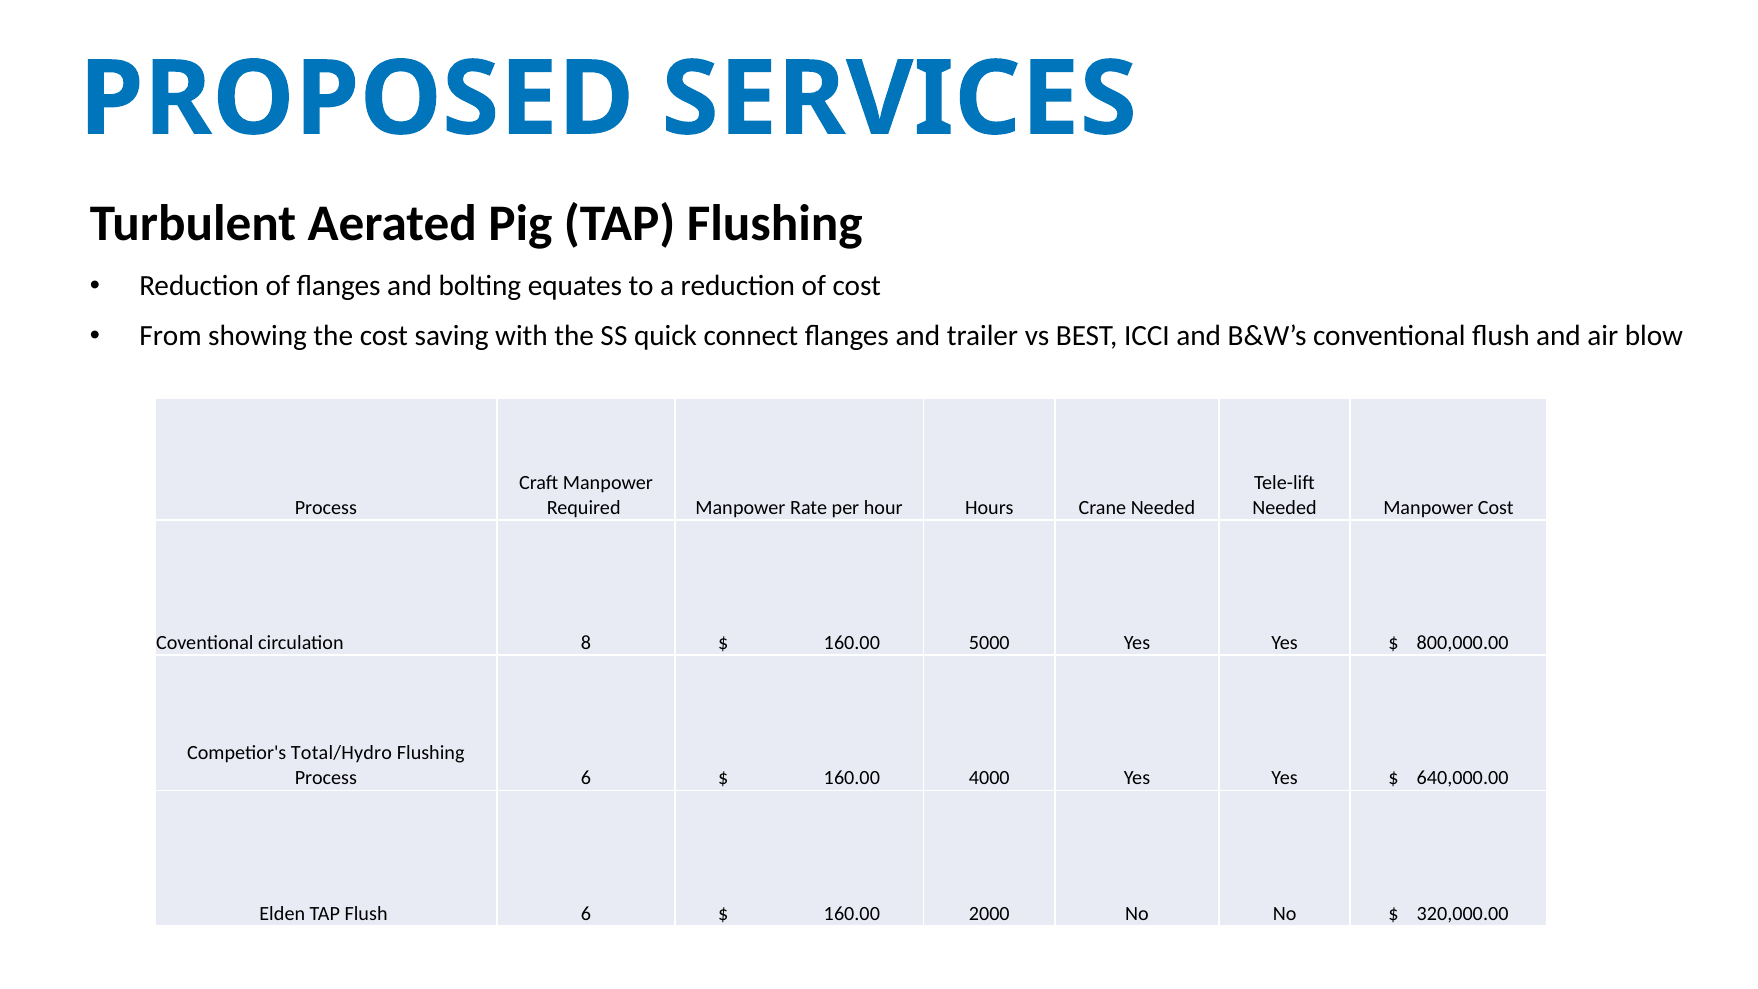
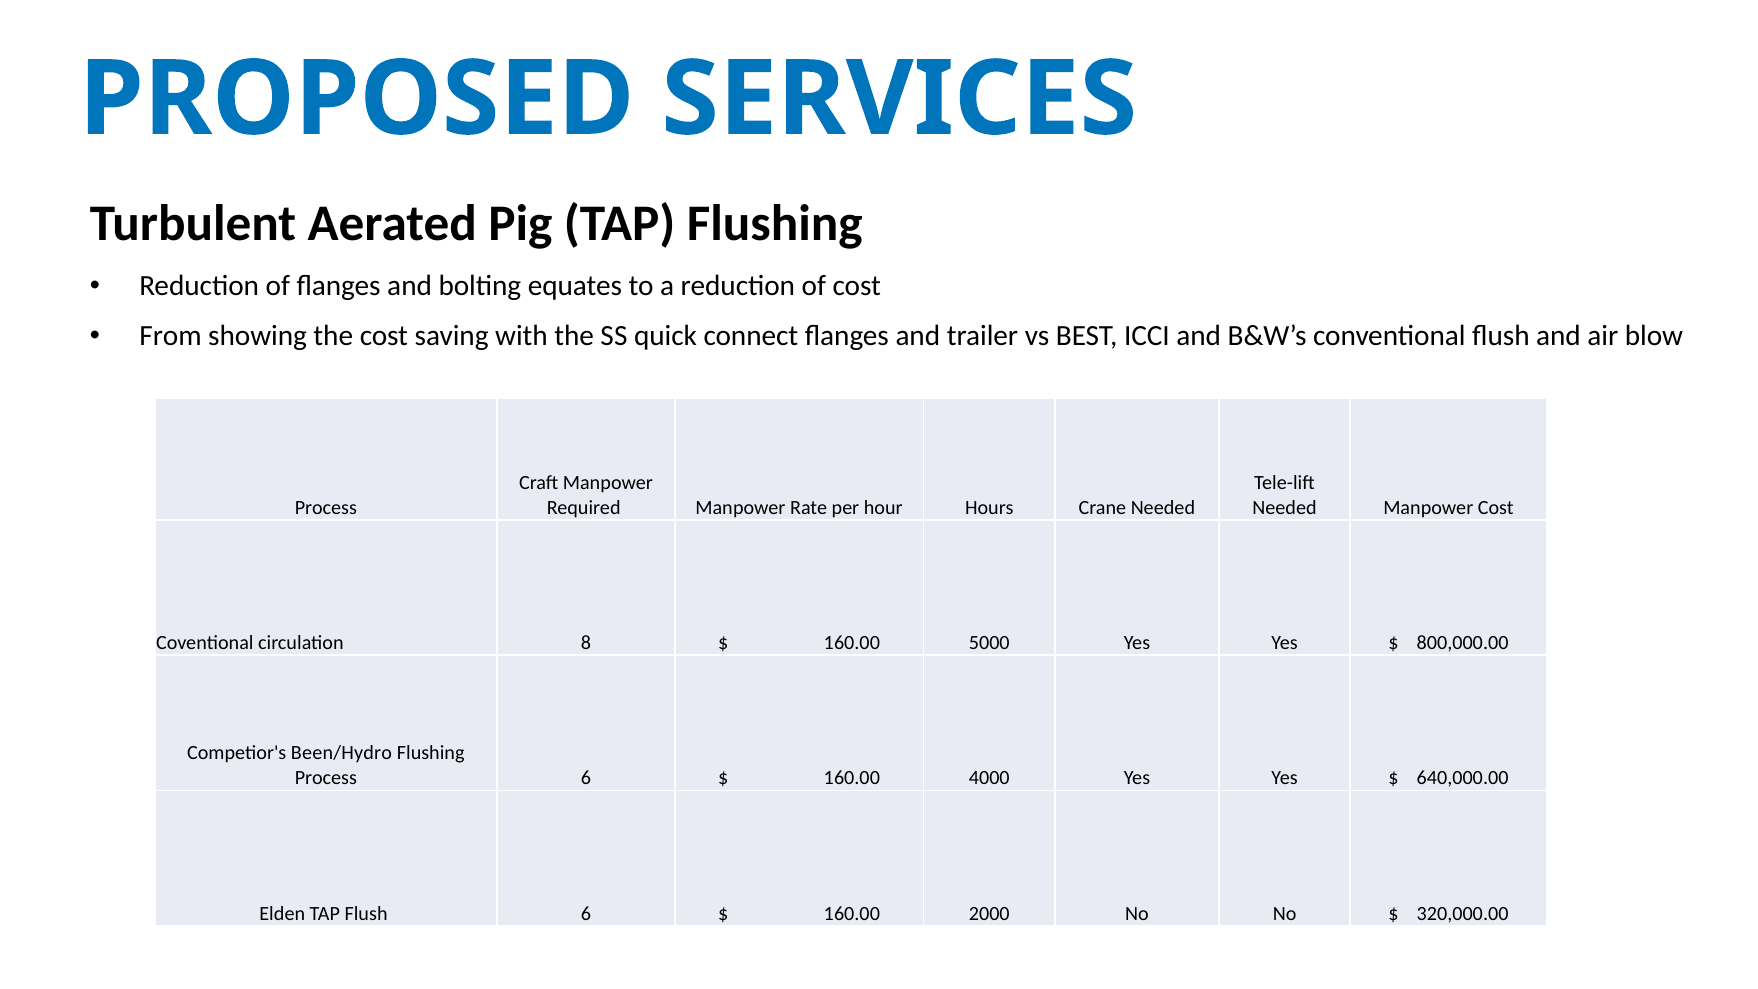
Total/Hydro: Total/Hydro -> Been/Hydro
